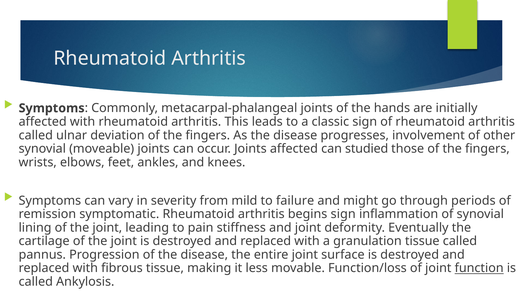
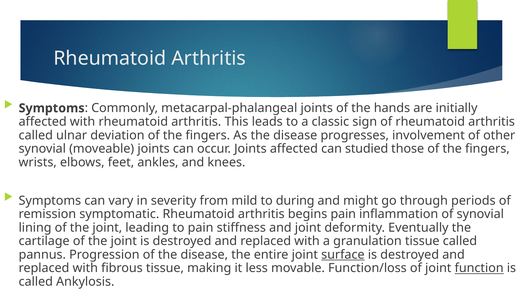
failure: failure -> during
begins sign: sign -> pain
surface underline: none -> present
